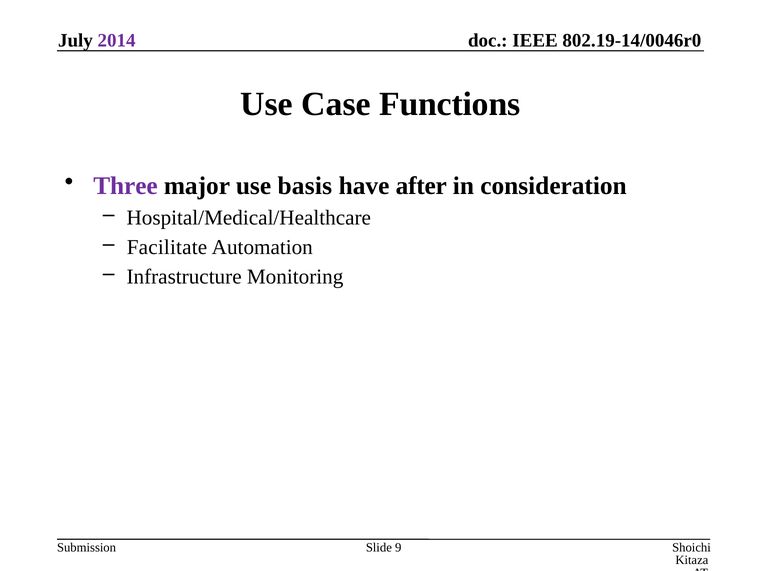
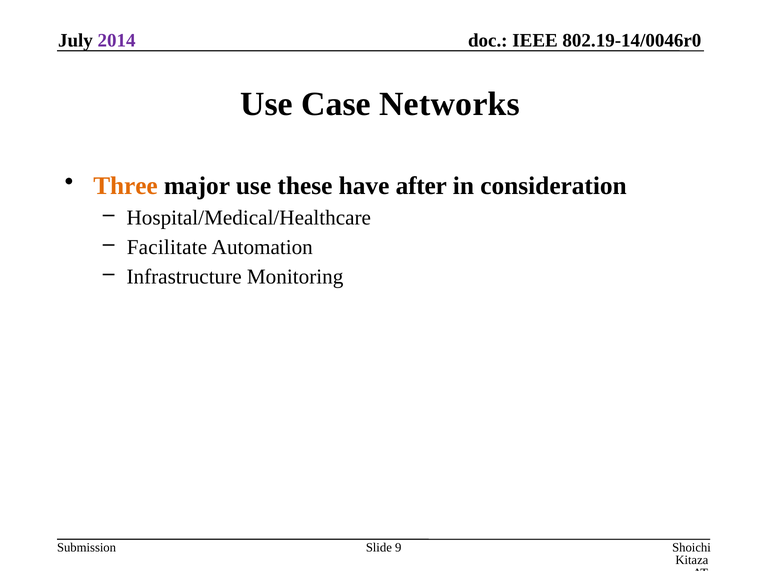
Functions: Functions -> Networks
Three colour: purple -> orange
basis: basis -> these
